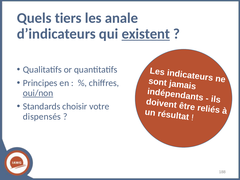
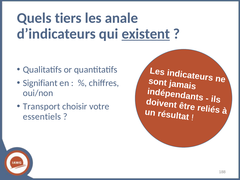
Principes: Principes -> Signifiant
oui/non underline: present -> none
Standards: Standards -> Transport
dispensés: dispensés -> essentiels
